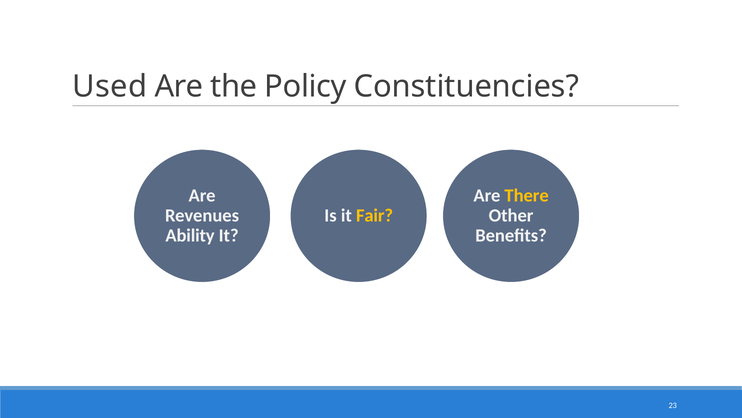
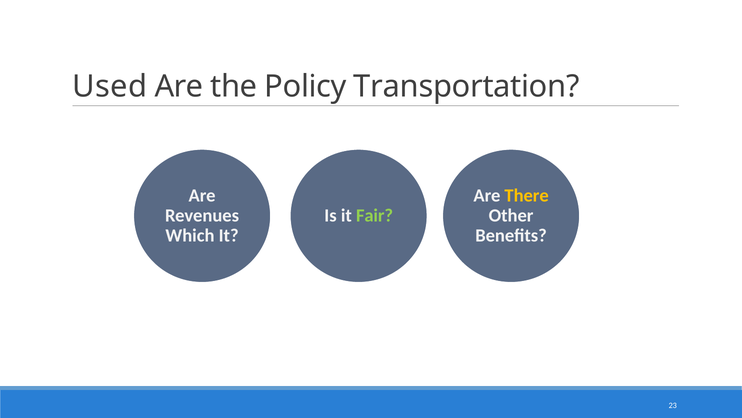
Constituencies: Constituencies -> Transportation
Fair colour: yellow -> light green
Ability: Ability -> Which
